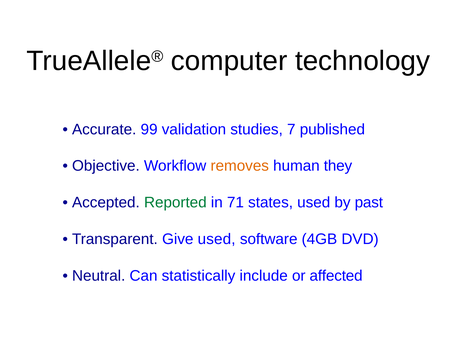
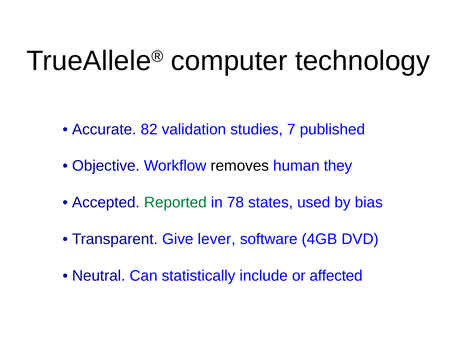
99: 99 -> 82
removes colour: orange -> black
71: 71 -> 78
past: past -> bias
Give used: used -> lever
